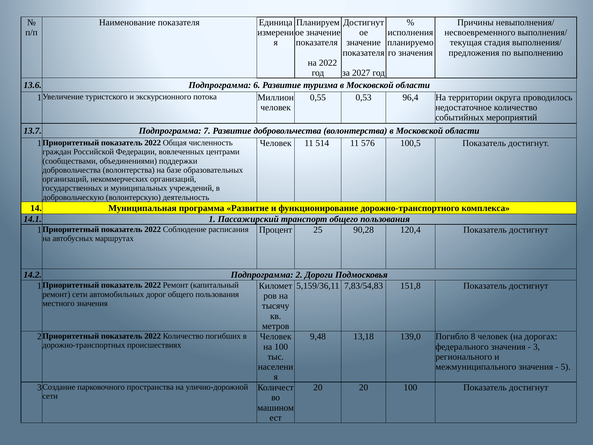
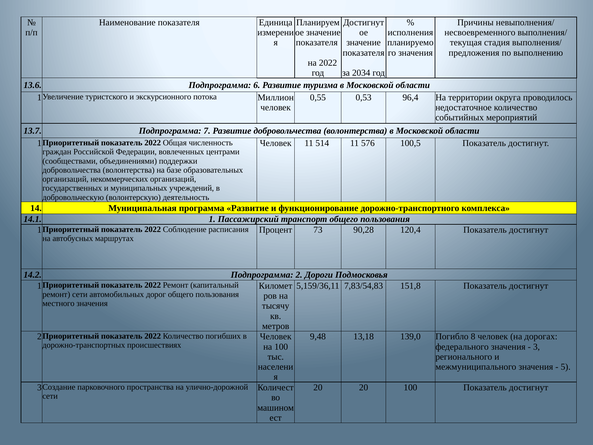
2027: 2027 -> 2034
25: 25 -> 73
